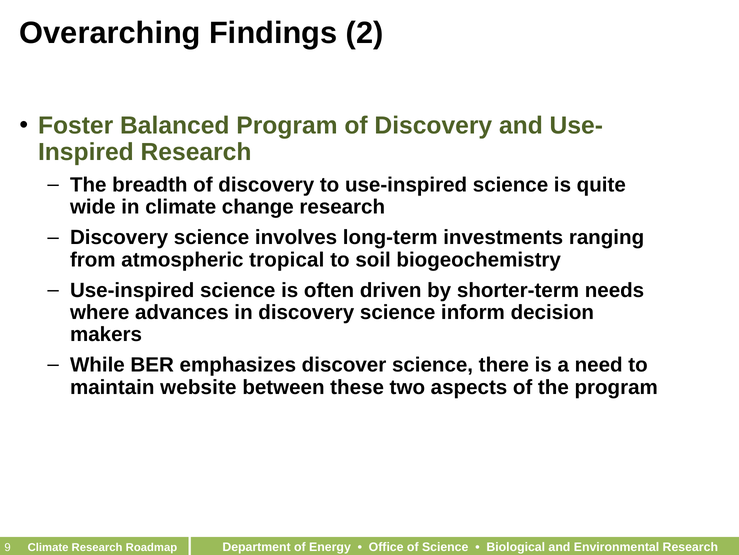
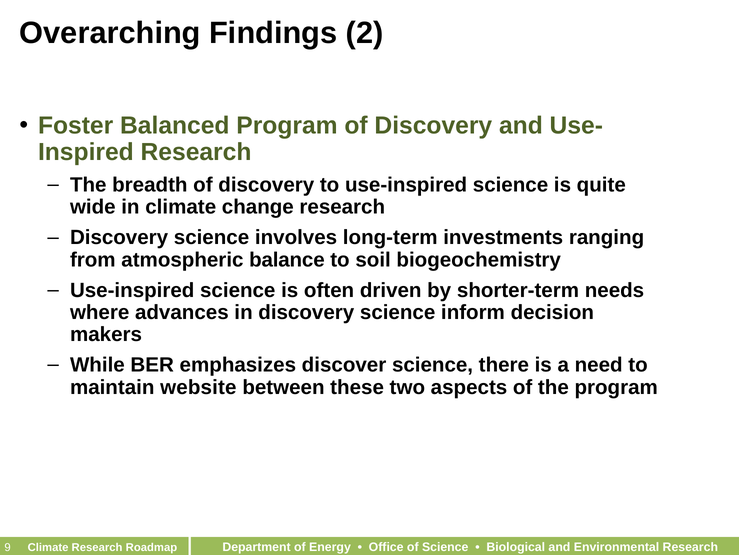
tropical: tropical -> balance
